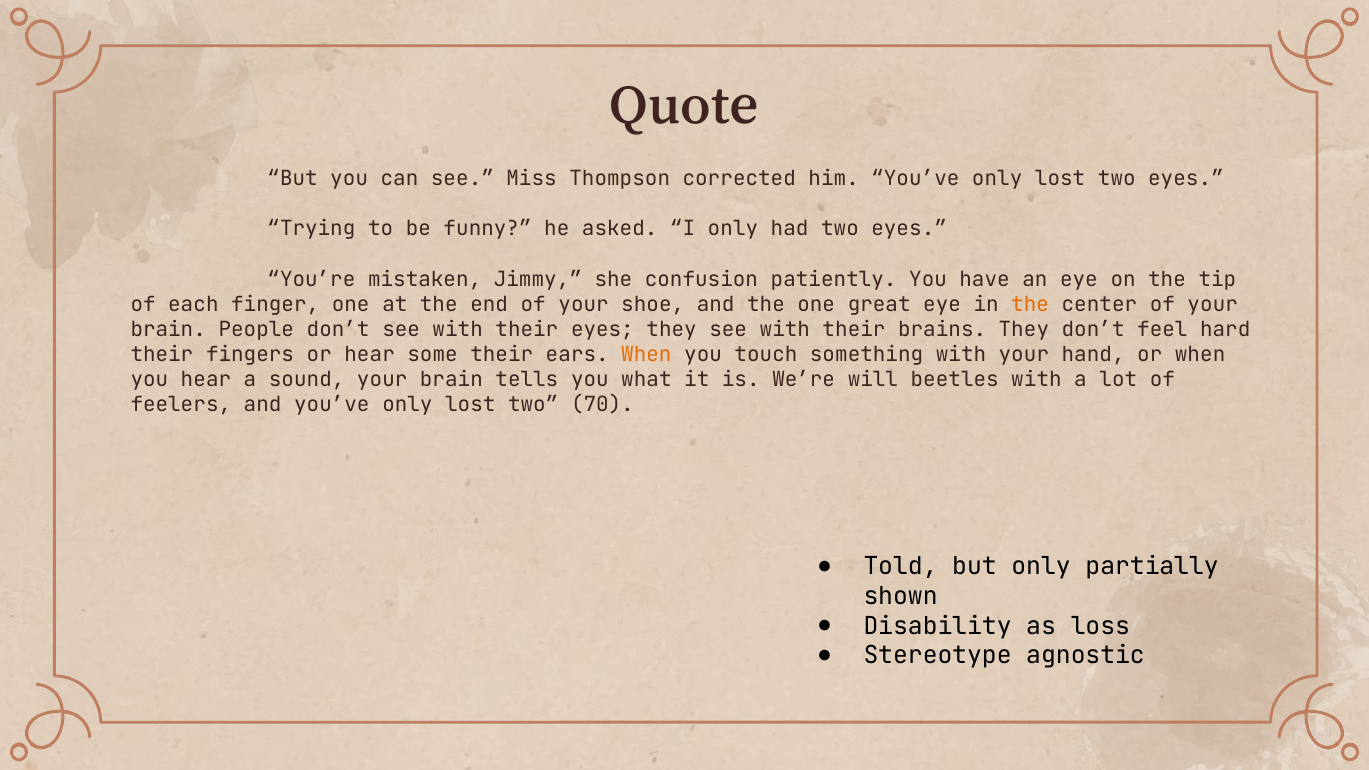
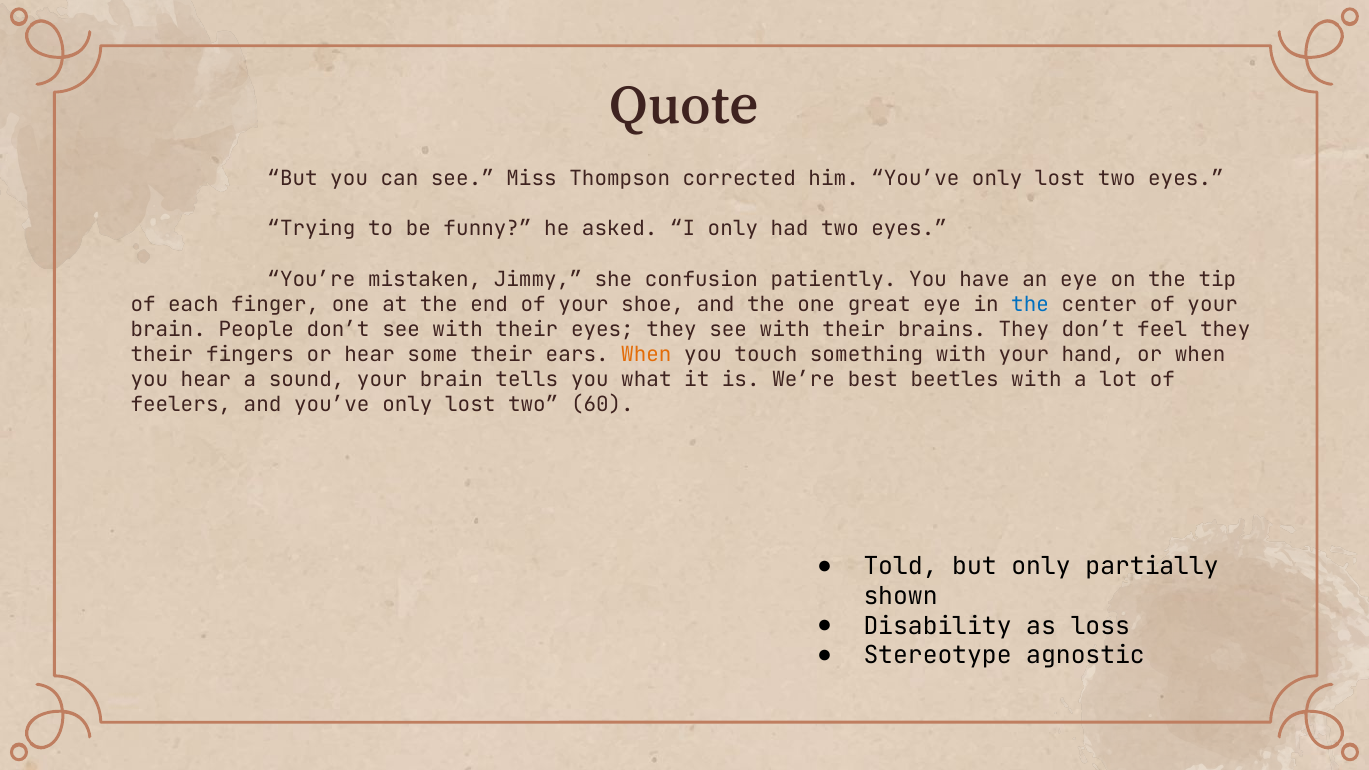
the at (1030, 304) colour: orange -> blue
feel hard: hard -> they
will: will -> best
70: 70 -> 60
